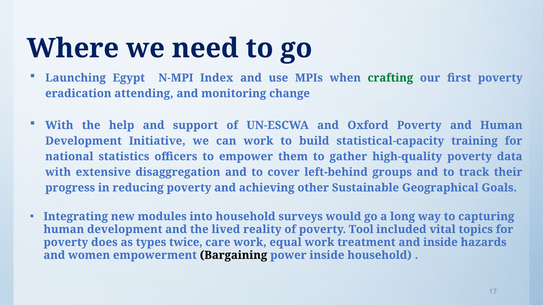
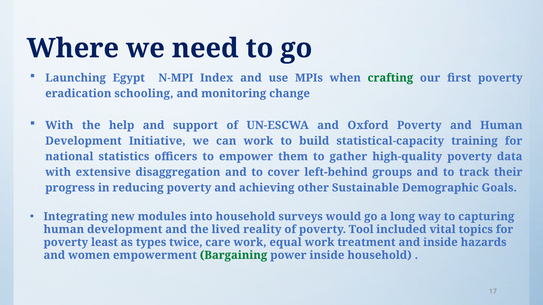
attending: attending -> schooling
Geographical: Geographical -> Demographic
does: does -> least
Bargaining colour: black -> green
